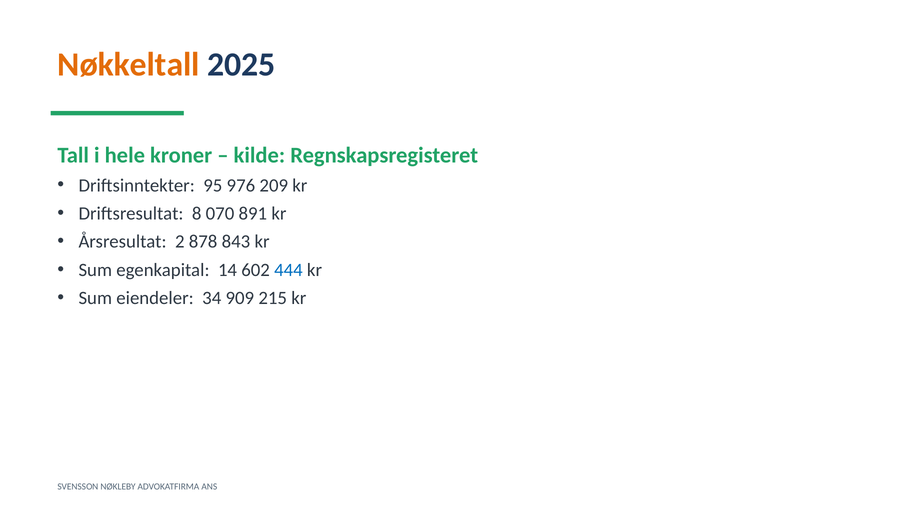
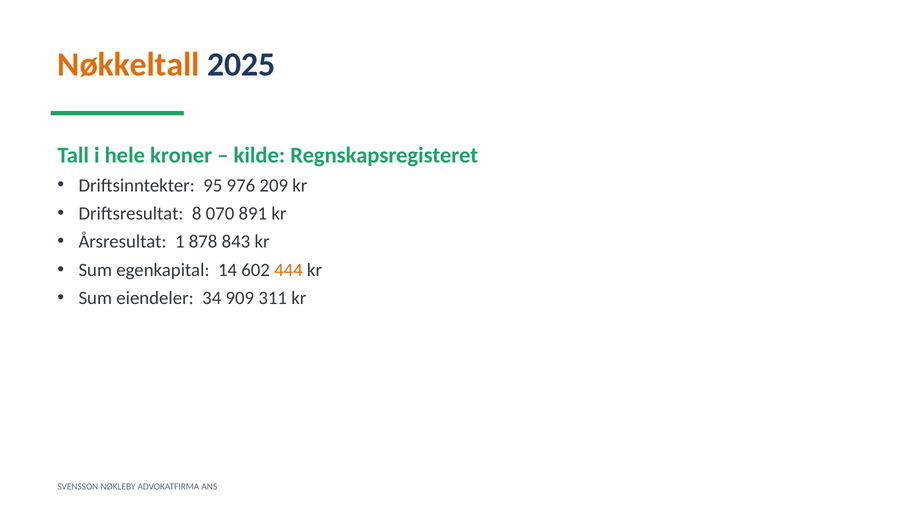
2: 2 -> 1
444 colour: blue -> orange
215: 215 -> 311
